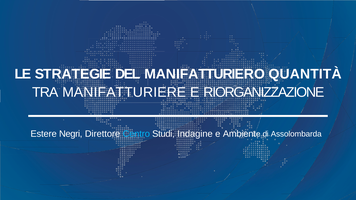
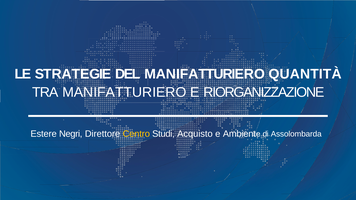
TRA MANIFATTURIERE: MANIFATTURIERE -> MANIFATTURIERO
Centro colour: light blue -> yellow
Indagine: Indagine -> Acquisto
